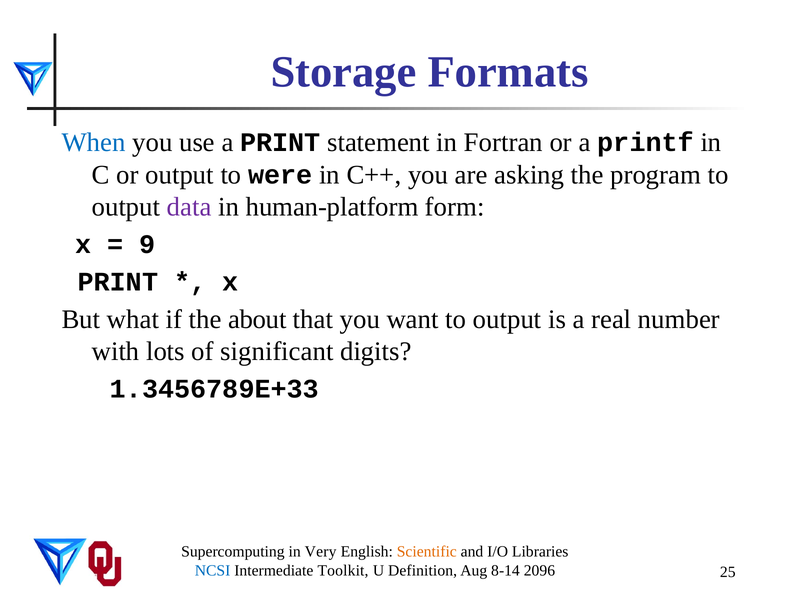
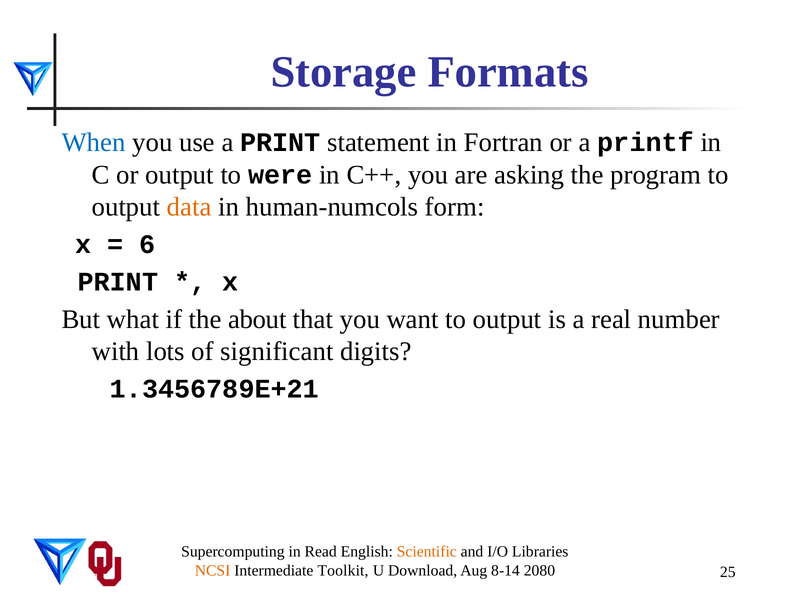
data colour: purple -> orange
human-platform: human-platform -> human-numcols
9: 9 -> 6
1.3456789E+33: 1.3456789E+33 -> 1.3456789E+21
Very: Very -> Read
NCSI colour: blue -> orange
Definition: Definition -> Download
2096: 2096 -> 2080
